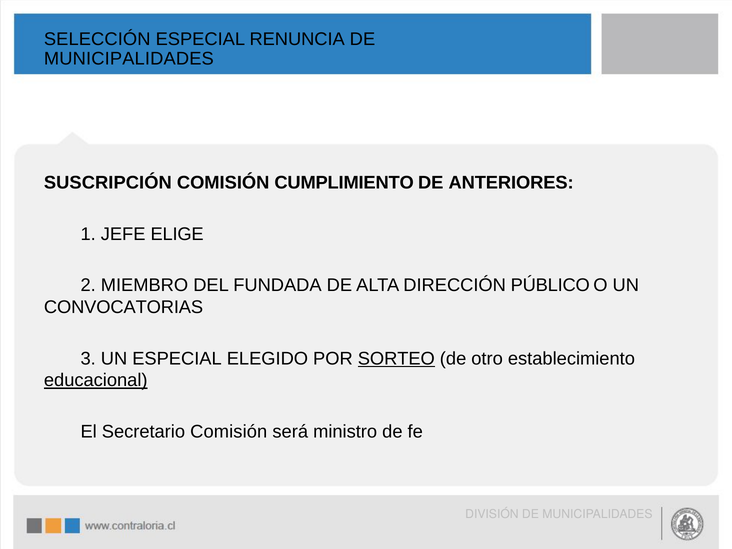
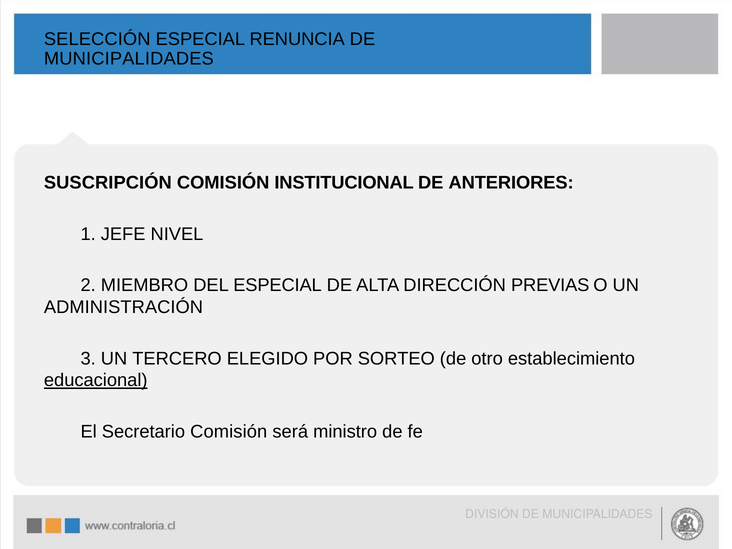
CUMPLIMIENTO: CUMPLIMIENTO -> INSTITUCIONAL
ELIGE: ELIGE -> NIVEL
DEL FUNDADA: FUNDADA -> ESPECIAL
PÚBLICO: PÚBLICO -> PREVIAS
CONVOCATORIAS: CONVOCATORIAS -> ADMINISTRACIÓN
UN ESPECIAL: ESPECIAL -> TERCERO
SORTEO underline: present -> none
